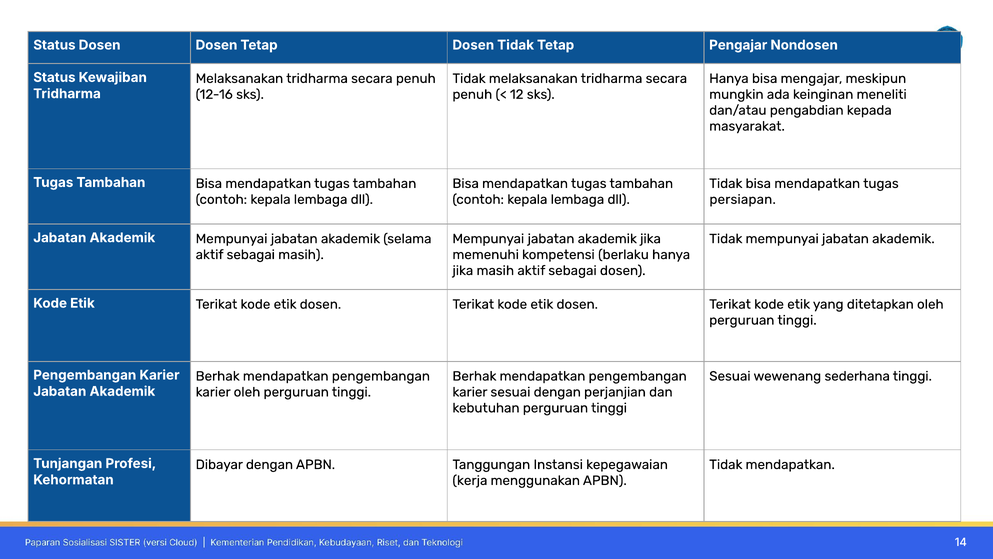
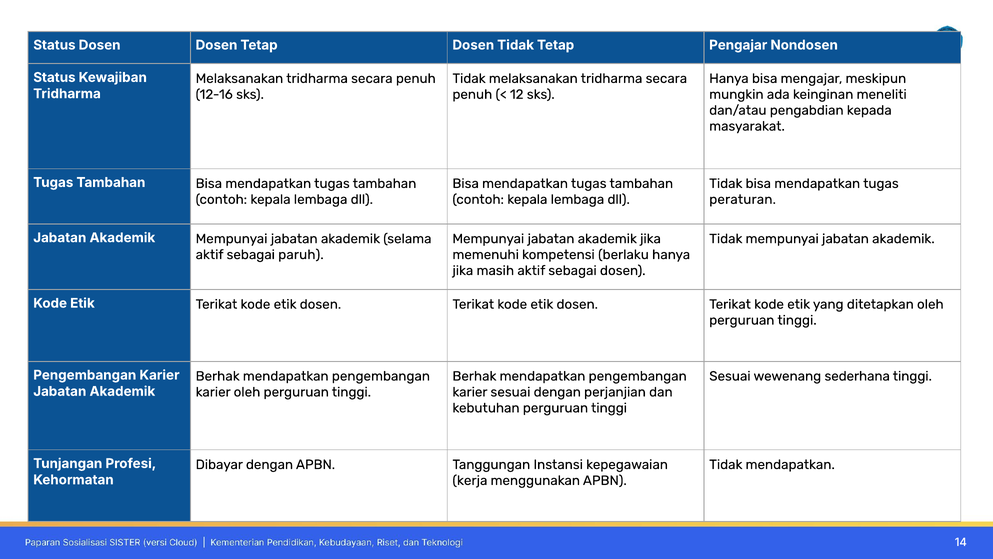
persiapan: persiapan -> peraturan
sebagai masih: masih -> paruh
